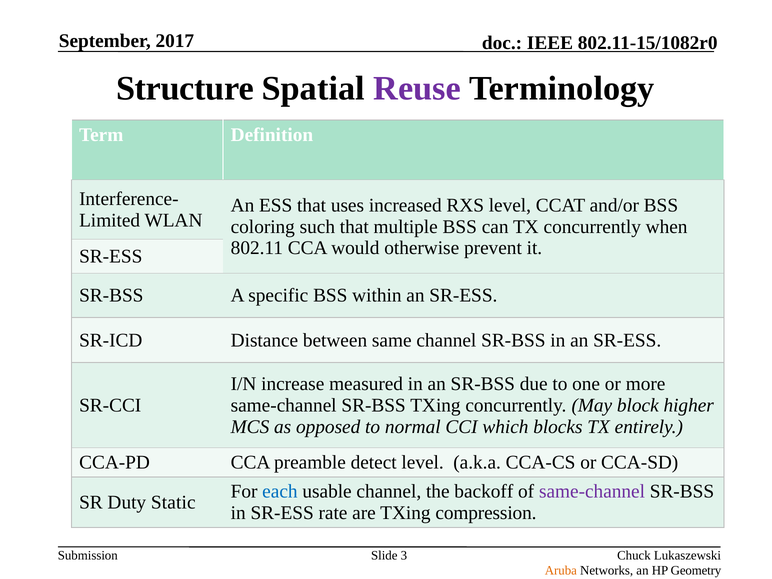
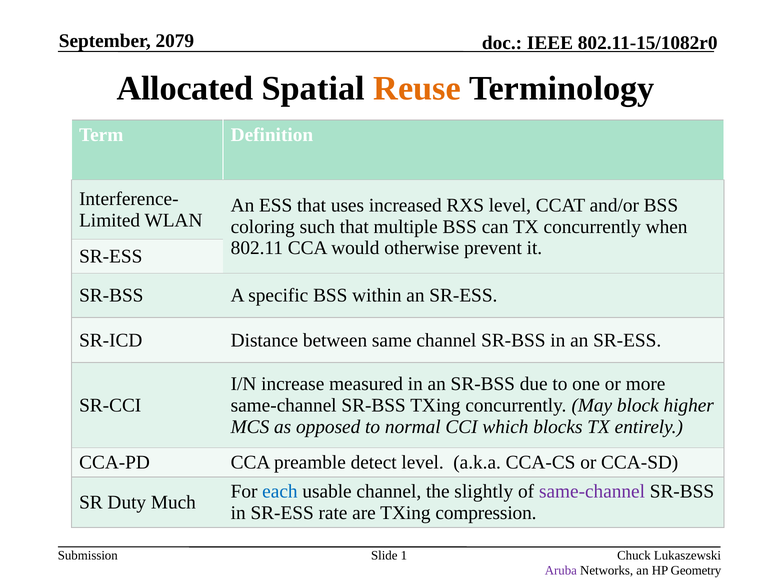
2017: 2017 -> 2079
Structure: Structure -> Allocated
Reuse colour: purple -> orange
backoff: backoff -> slightly
Static: Static -> Much
3: 3 -> 1
Aruba colour: orange -> purple
